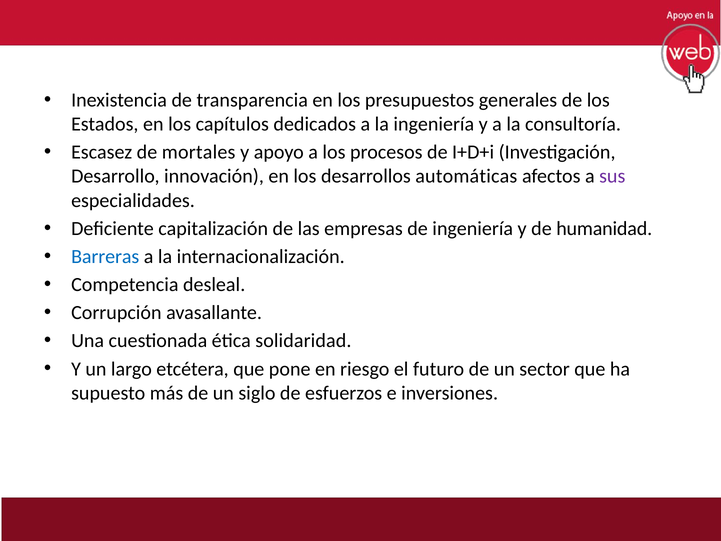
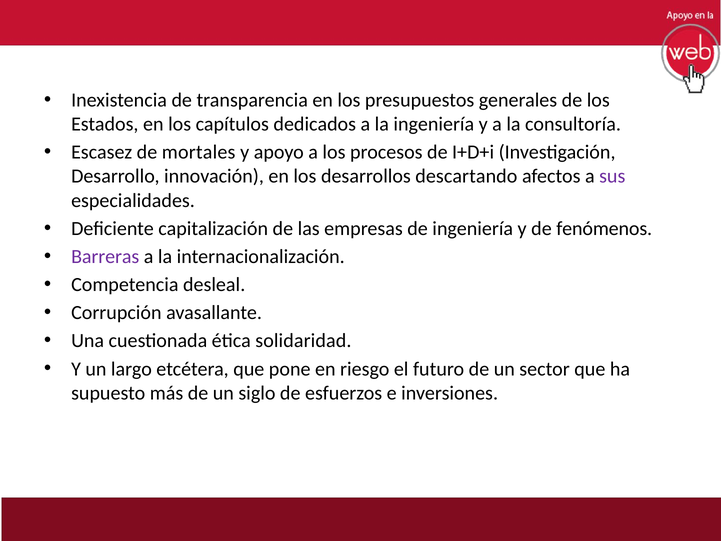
automáticas: automáticas -> descartando
humanidad: humanidad -> fenómenos
Barreras colour: blue -> purple
